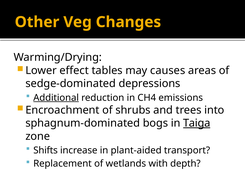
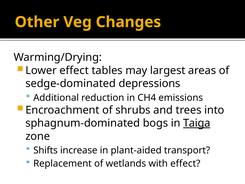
causes: causes -> largest
Additional underline: present -> none
with depth: depth -> effect
